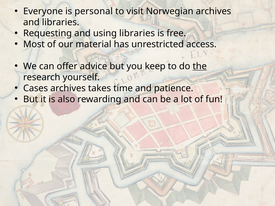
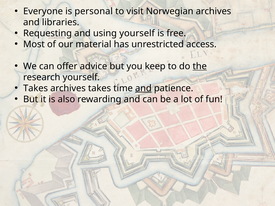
using libraries: libraries -> yourself
Cases at (36, 88): Cases -> Takes
and at (143, 88) underline: none -> present
